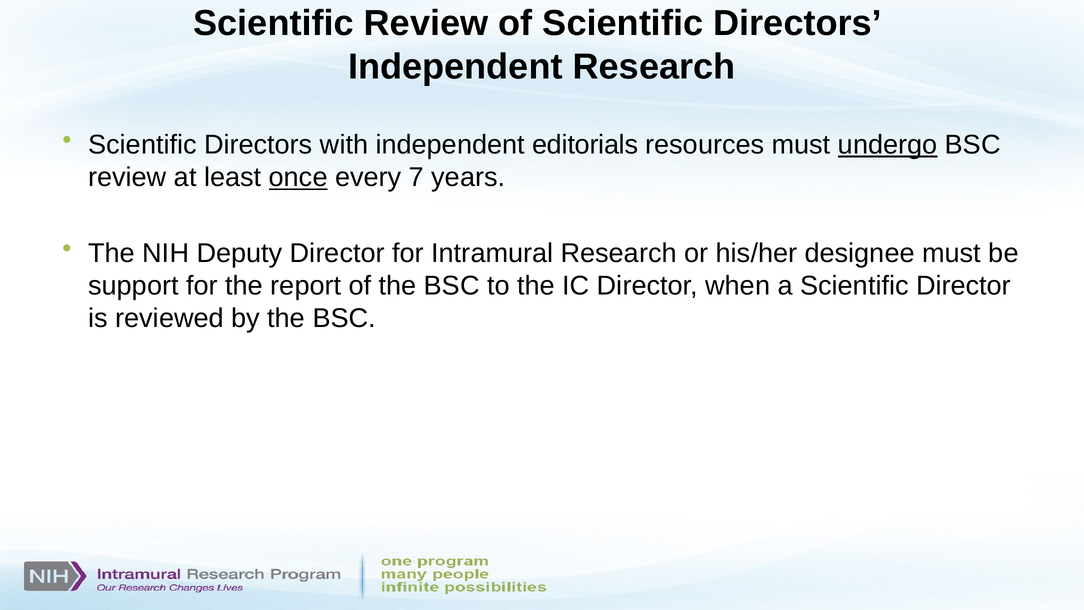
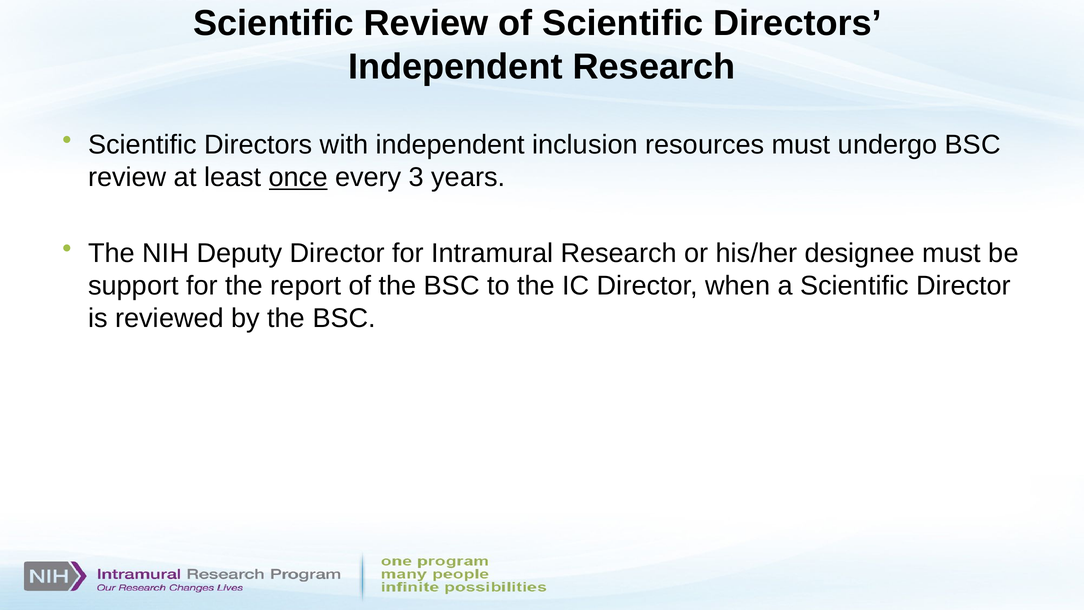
editorials: editorials -> inclusion
undergo underline: present -> none
7: 7 -> 3
